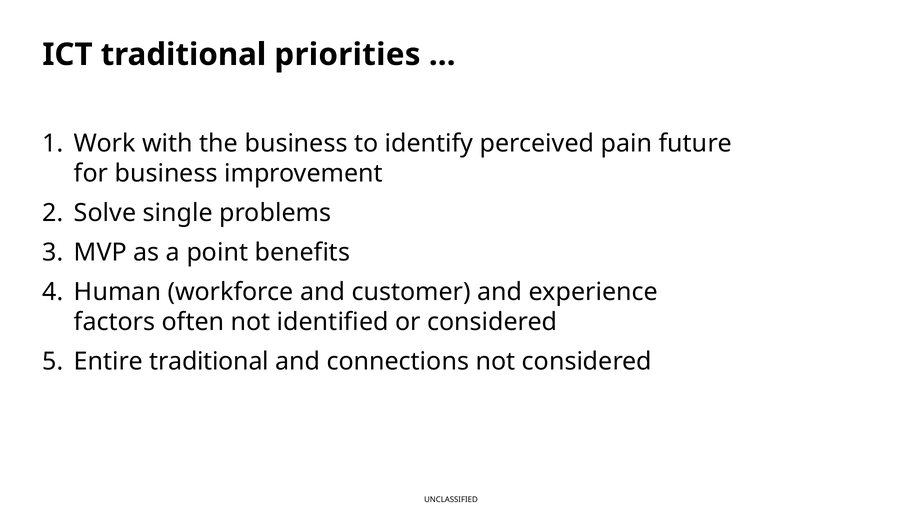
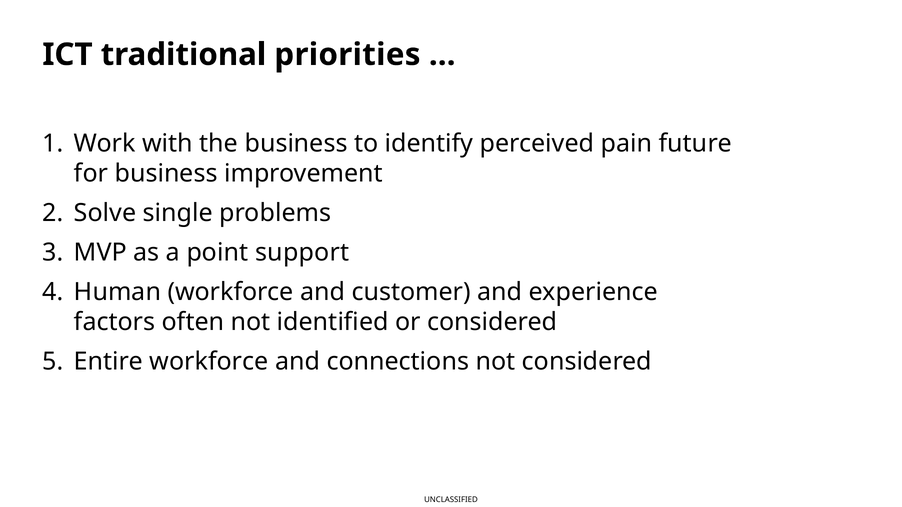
benefits: benefits -> support
Entire traditional: traditional -> workforce
